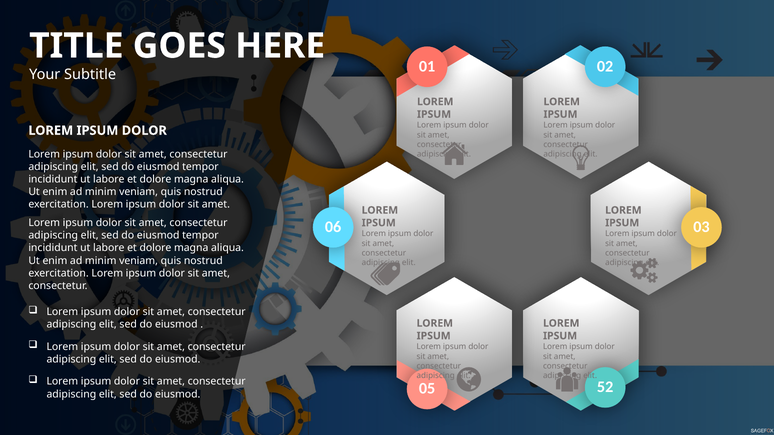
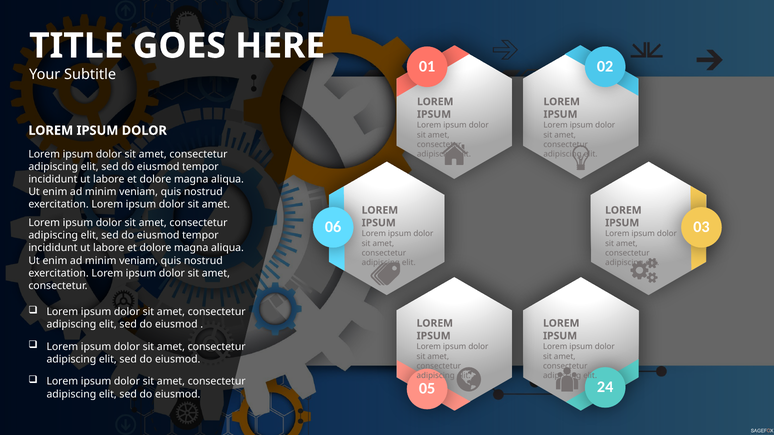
52: 52 -> 24
